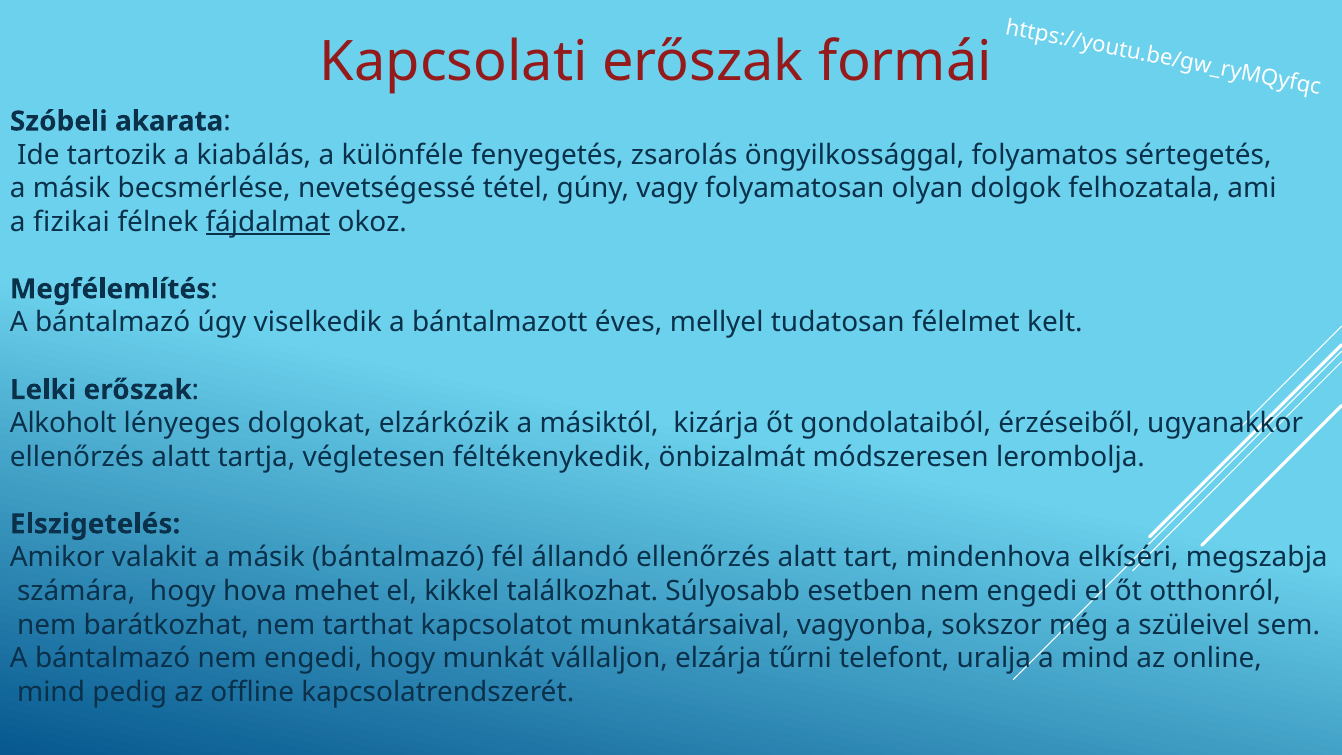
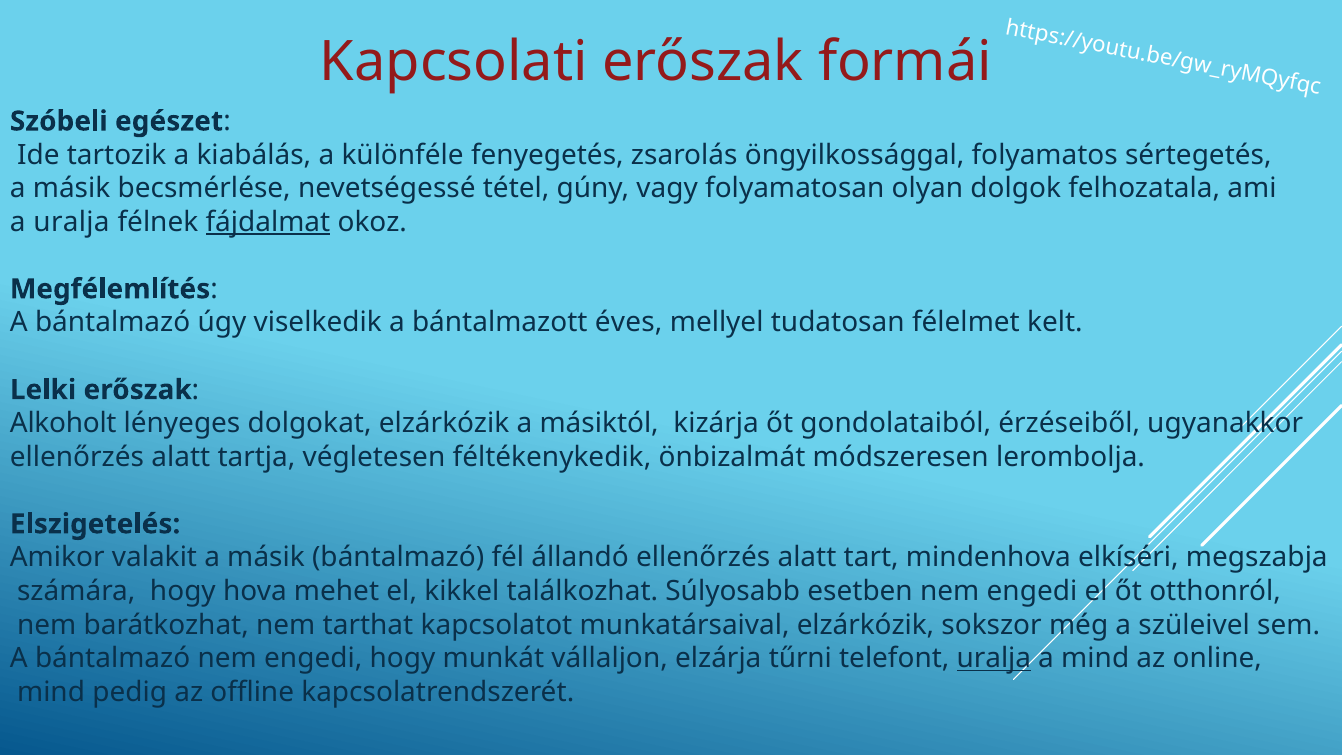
akarata: akarata -> egészet
a fizikai: fizikai -> uralja
munkatársaival vagyonba: vagyonba -> elzárkózik
uralja at (994, 658) underline: none -> present
